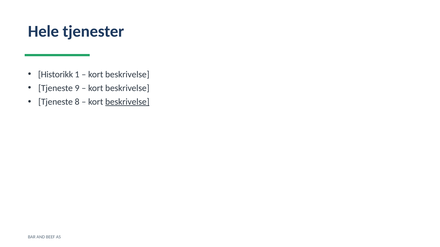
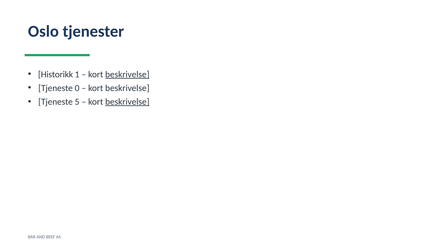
Hele: Hele -> Oslo
beskrivelse at (127, 75) underline: none -> present
9: 9 -> 0
8: 8 -> 5
